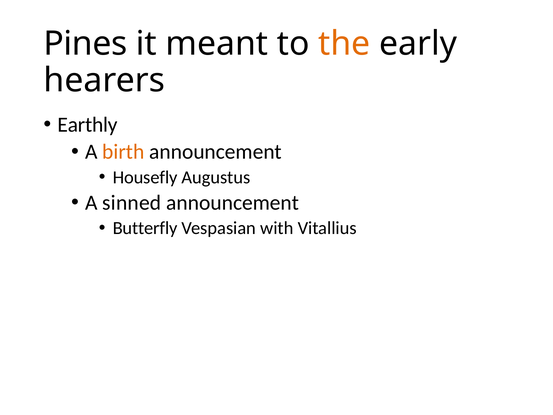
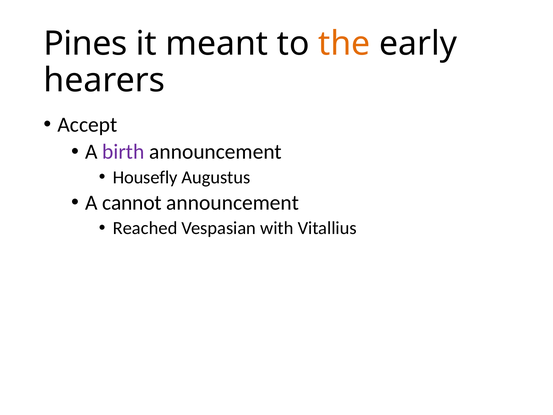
Earthly: Earthly -> Accept
birth colour: orange -> purple
sinned: sinned -> cannot
Butterfly: Butterfly -> Reached
